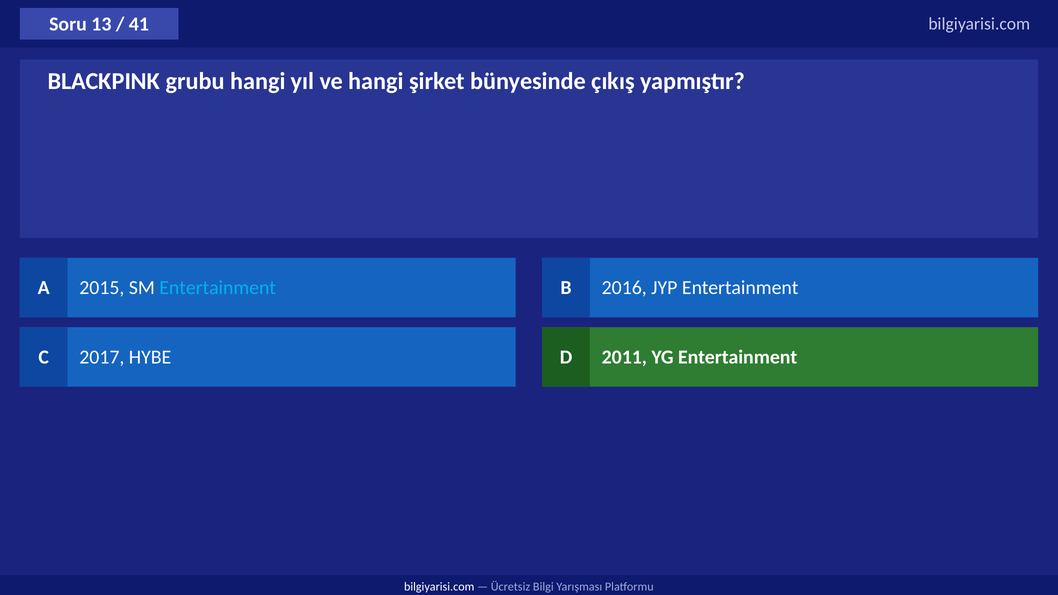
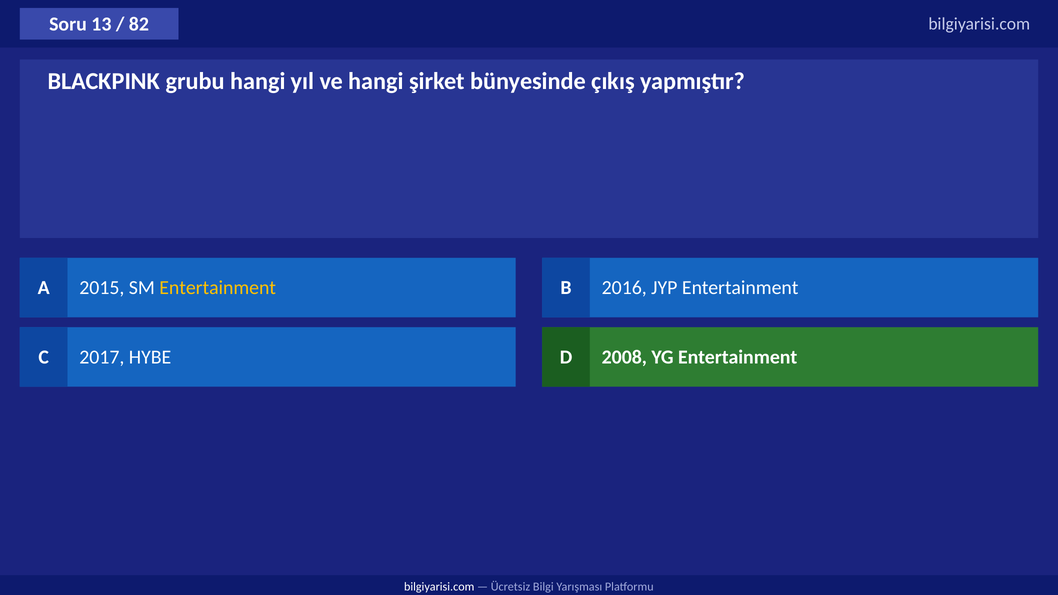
41: 41 -> 82
Entertainment at (218, 288) colour: light blue -> yellow
2011: 2011 -> 2008
